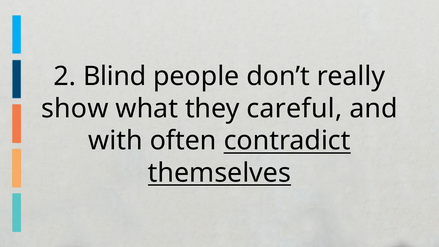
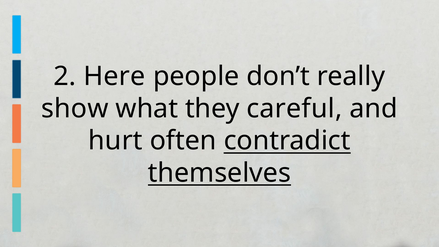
Blind: Blind -> Here
with: with -> hurt
